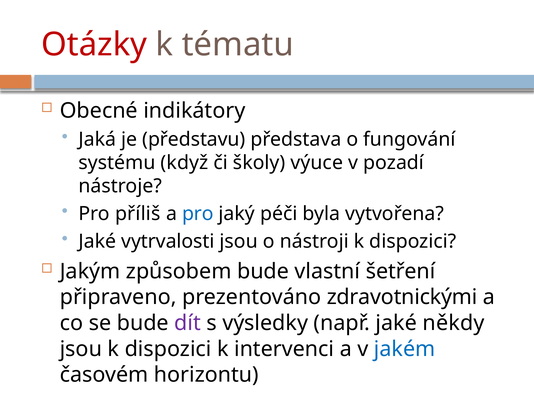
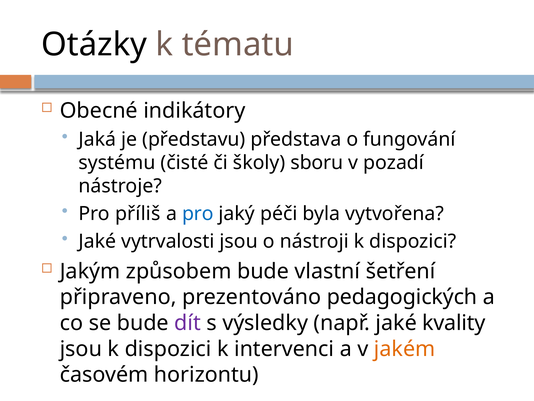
Otázky colour: red -> black
když: když -> čisté
výuce: výuce -> sboru
zdravotnickými: zdravotnickými -> pedagogických
někdy: někdy -> kvality
jakém colour: blue -> orange
